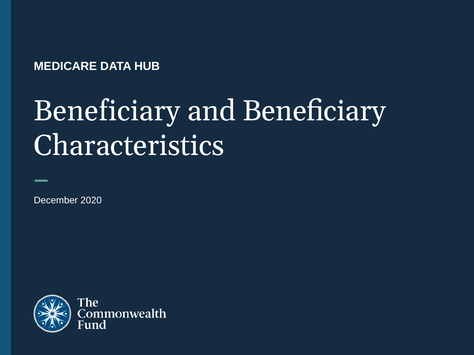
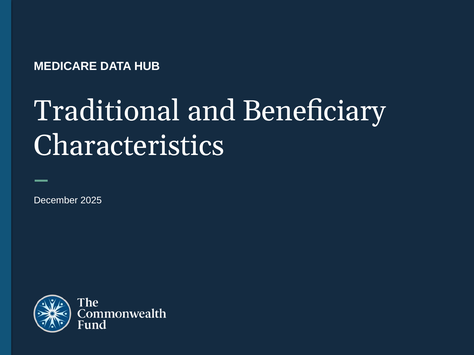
Beneficiary at (107, 111): Beneficiary -> Traditional
2020: 2020 -> 2025
